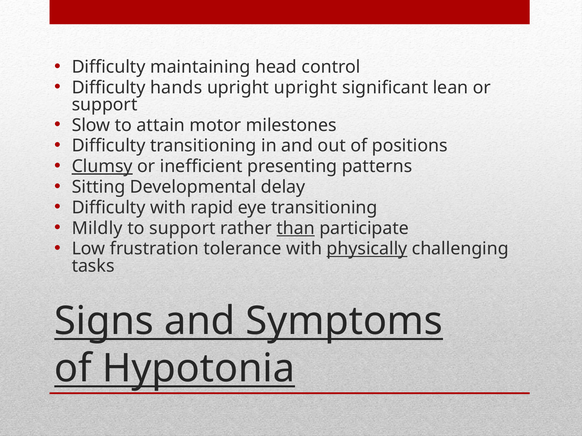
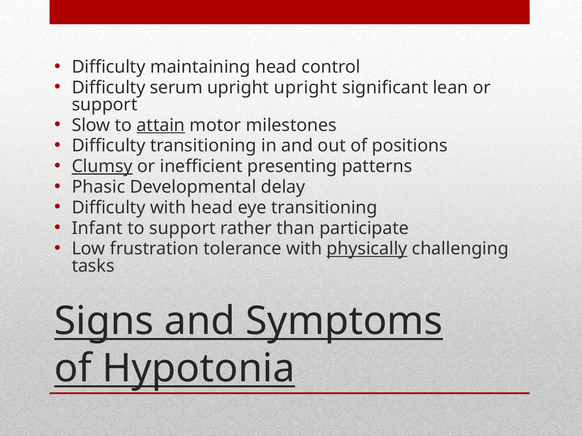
hands: hands -> serum
attain underline: none -> present
Sitting: Sitting -> Phasic
with rapid: rapid -> head
Mildly: Mildly -> Infant
than underline: present -> none
